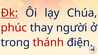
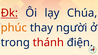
phúc colour: red -> orange
